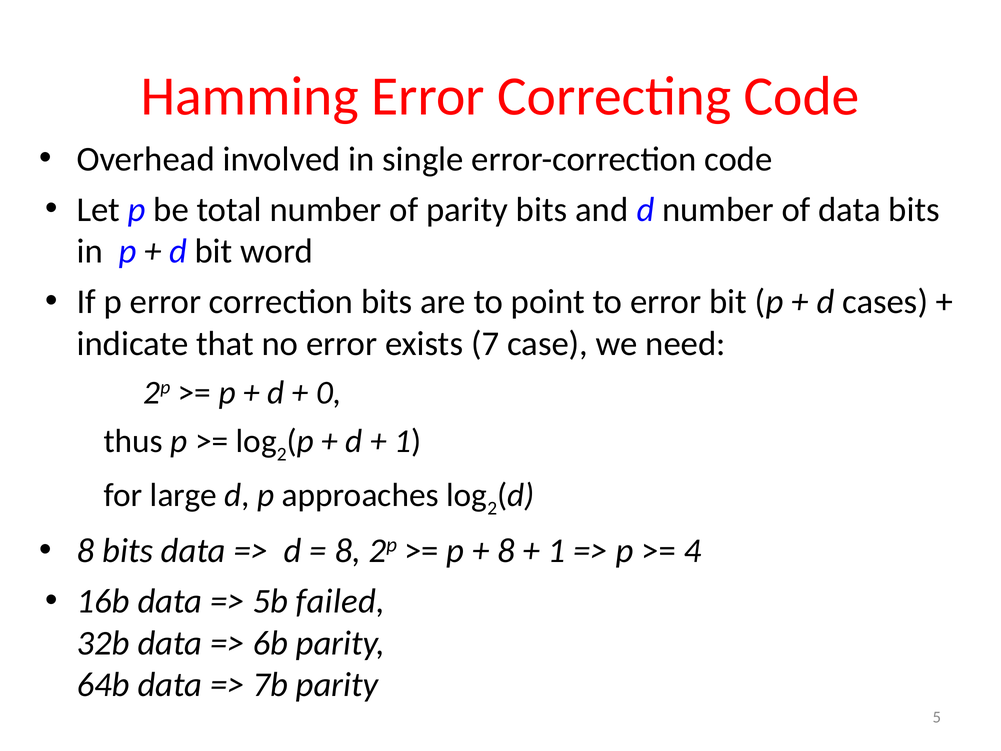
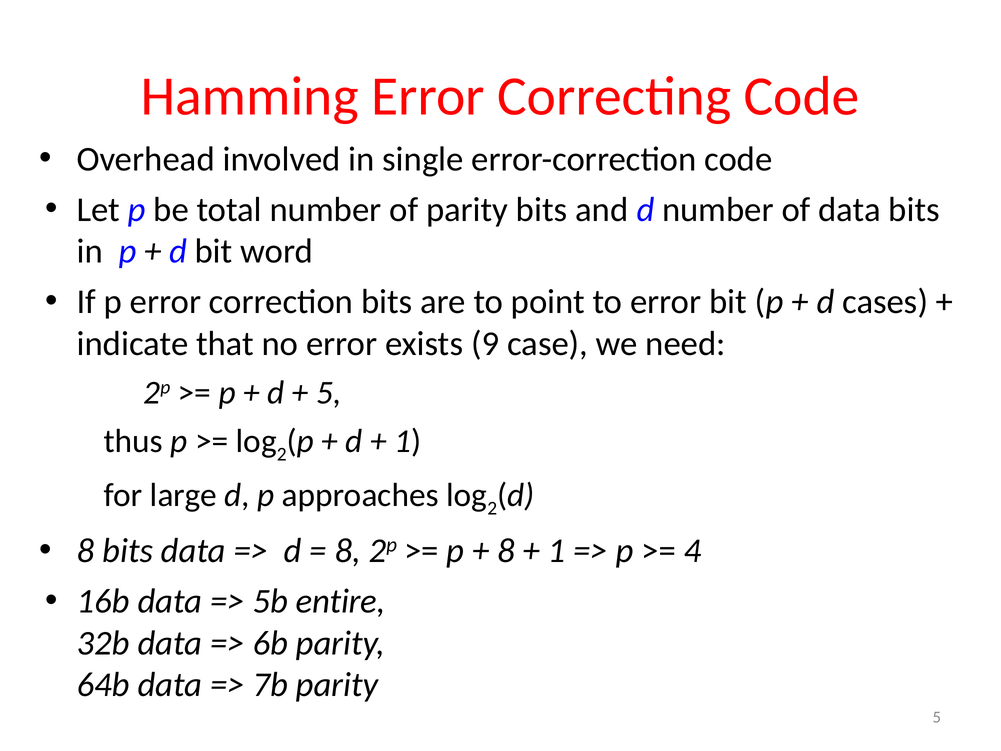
7: 7 -> 9
0 at (329, 393): 0 -> 5
failed: failed -> entire
